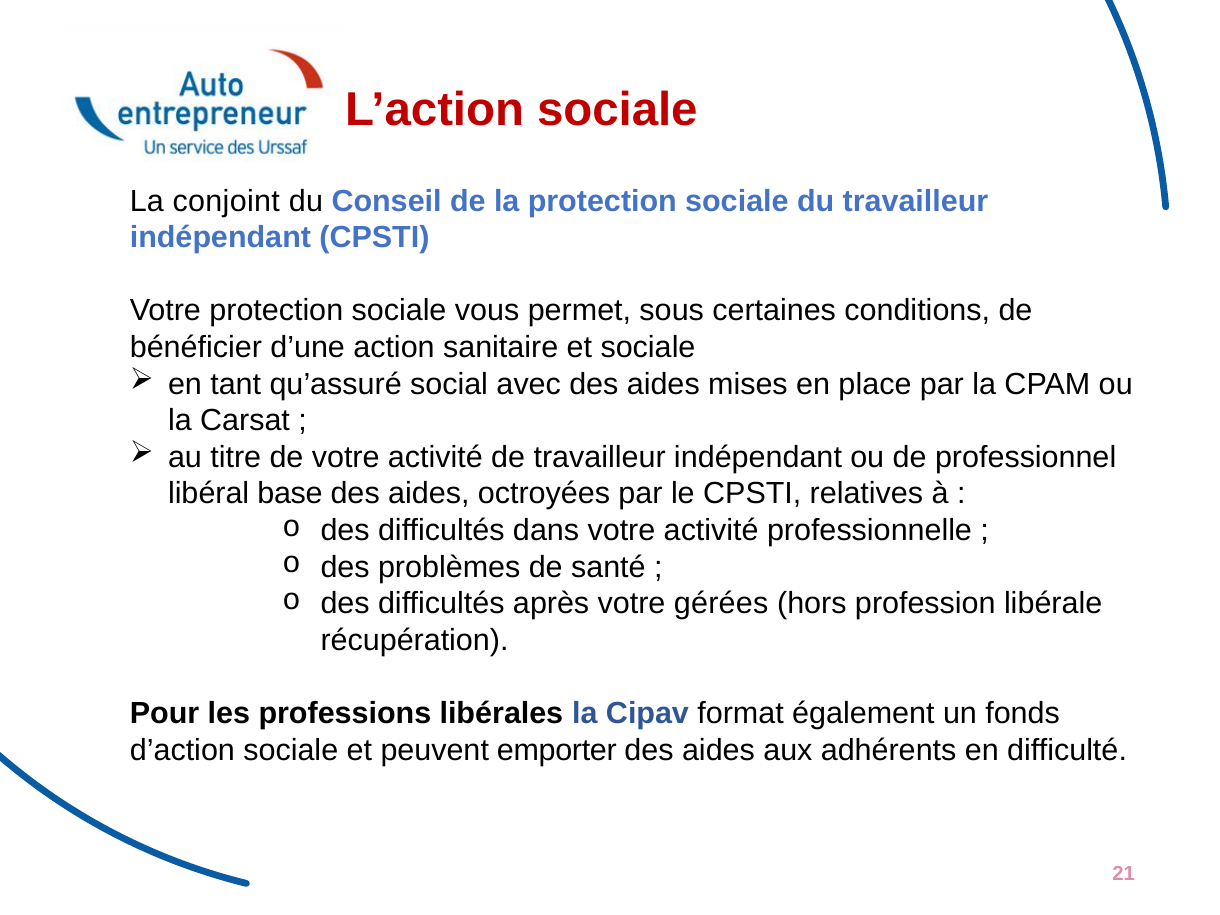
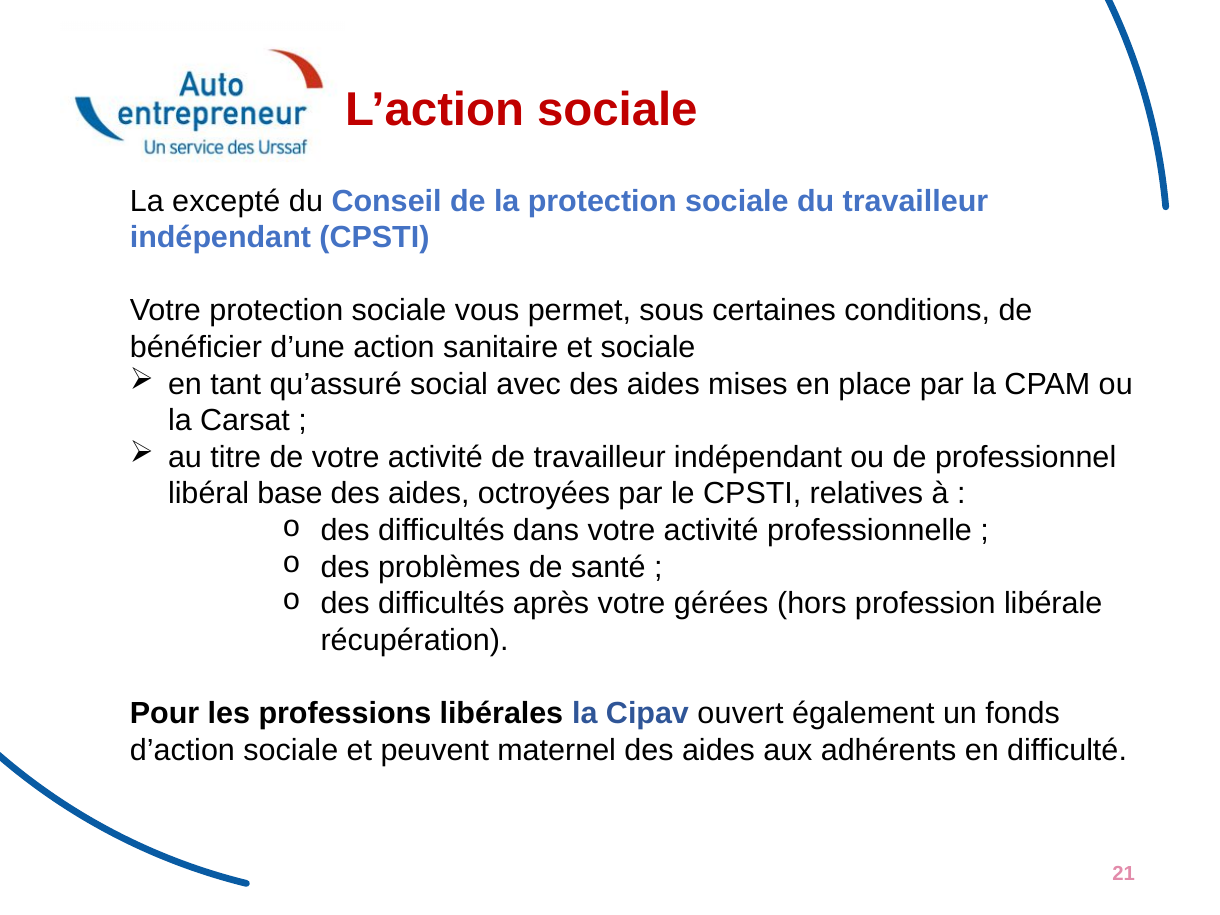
conjoint: conjoint -> excepté
format: format -> ouvert
emporter: emporter -> maternel
